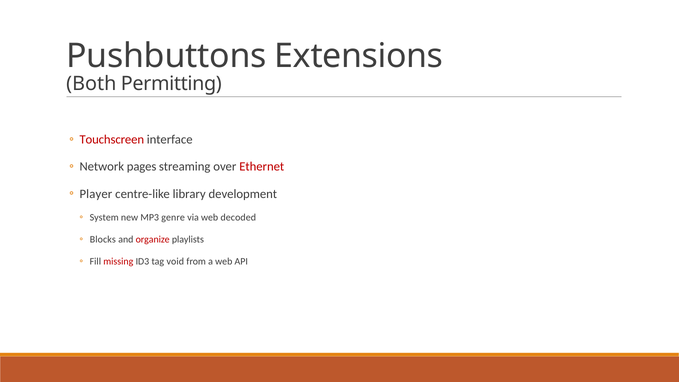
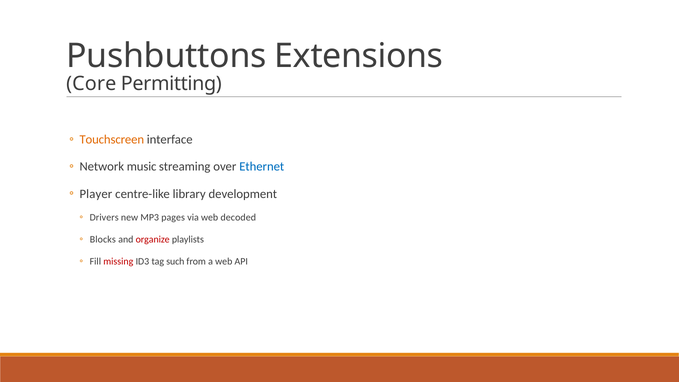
Both: Both -> Core
Touchscreen colour: red -> orange
pages: pages -> music
Ethernet colour: red -> blue
System: System -> Drivers
genre: genre -> pages
void: void -> such
